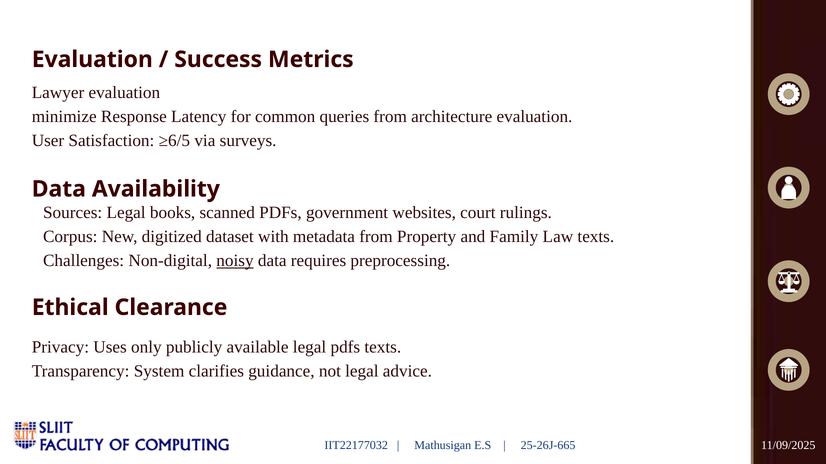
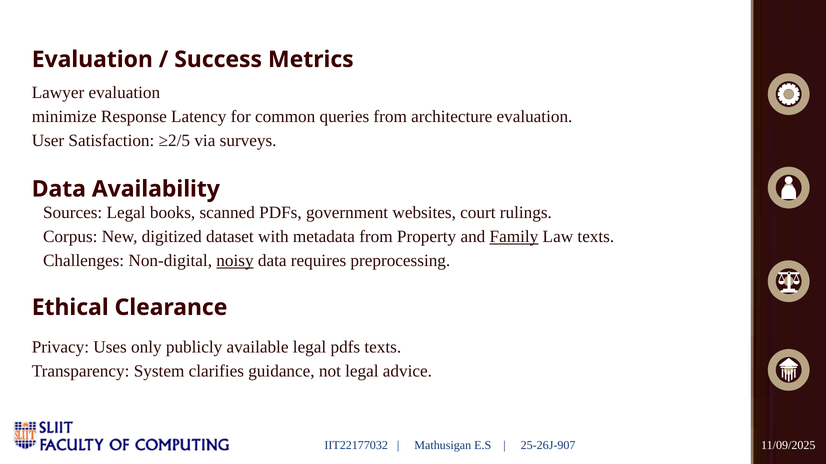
≥6/5: ≥6/5 -> ≥2/5
Family underline: none -> present
25-26J-665: 25-26J-665 -> 25-26J-907
